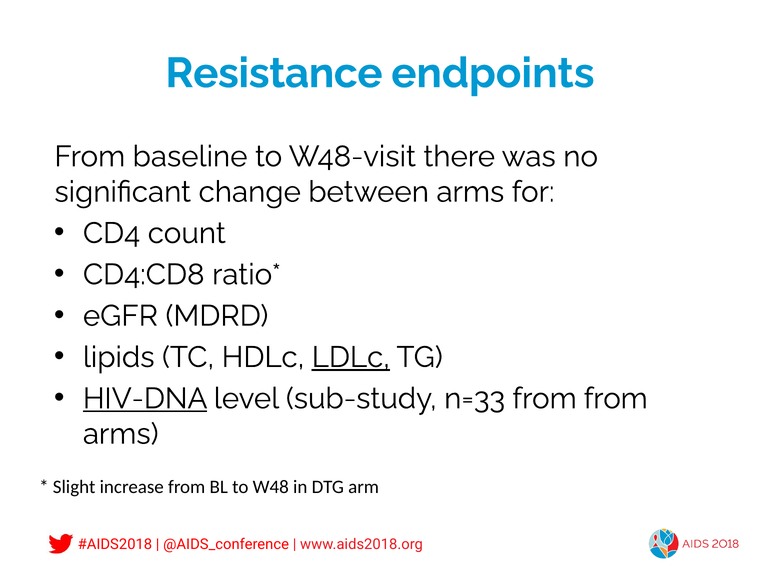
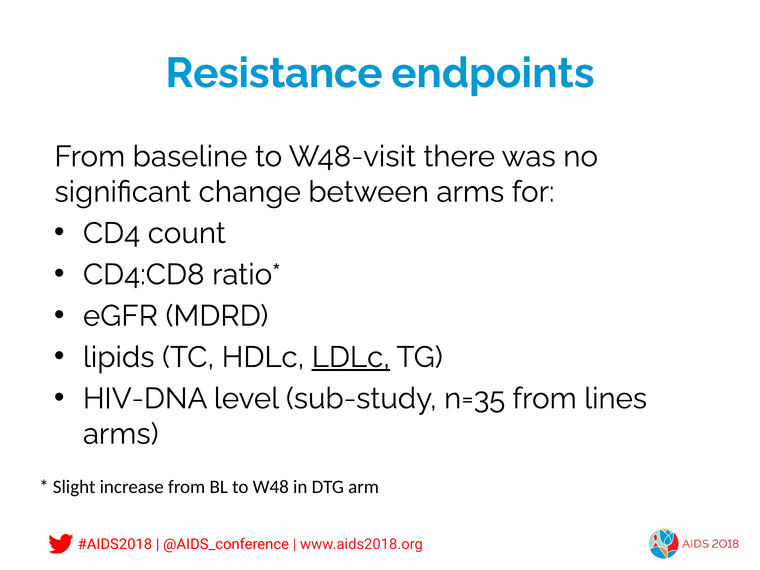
HIV-DNA underline: present -> none
n=33: n=33 -> n=35
from from: from -> lines
